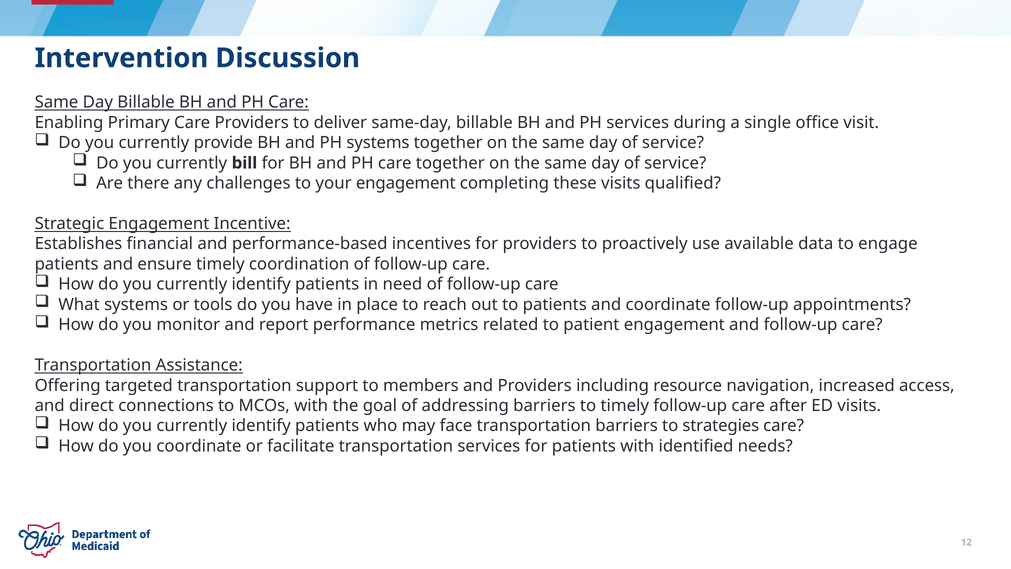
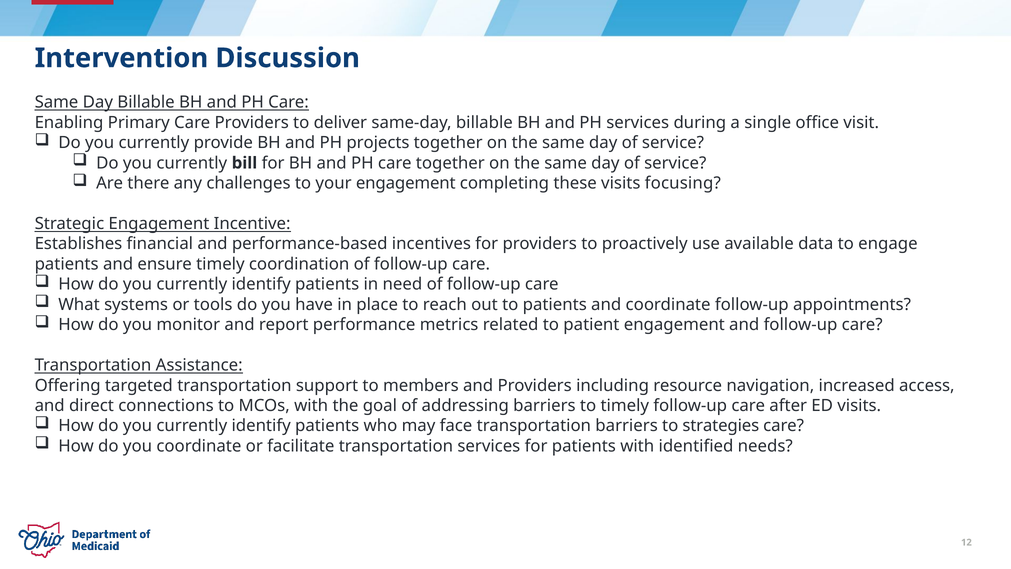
PH systems: systems -> projects
qualified: qualified -> focusing
